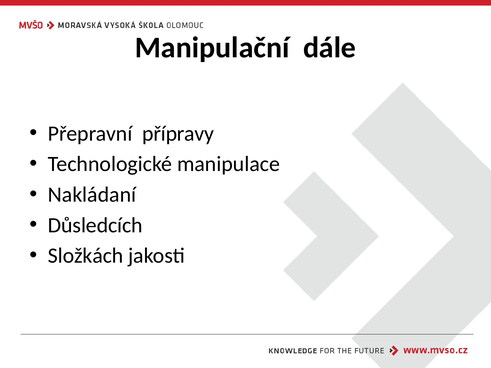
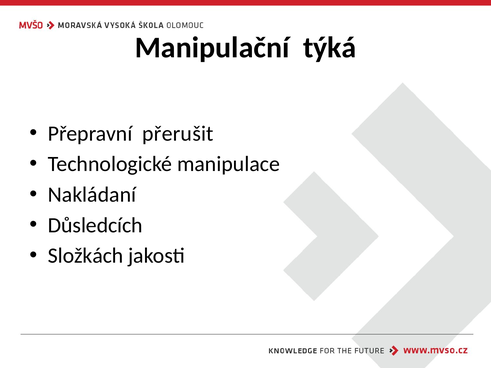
dále: dále -> týká
přípravy: přípravy -> přerušit
